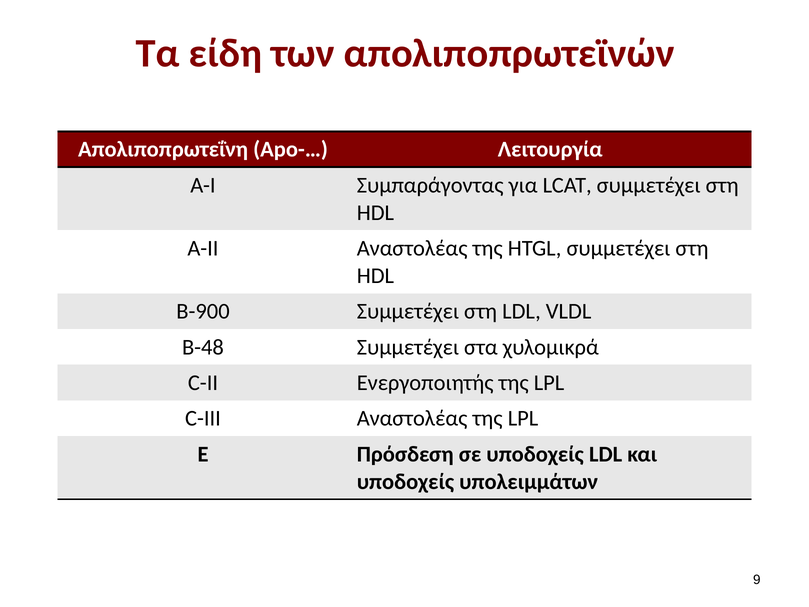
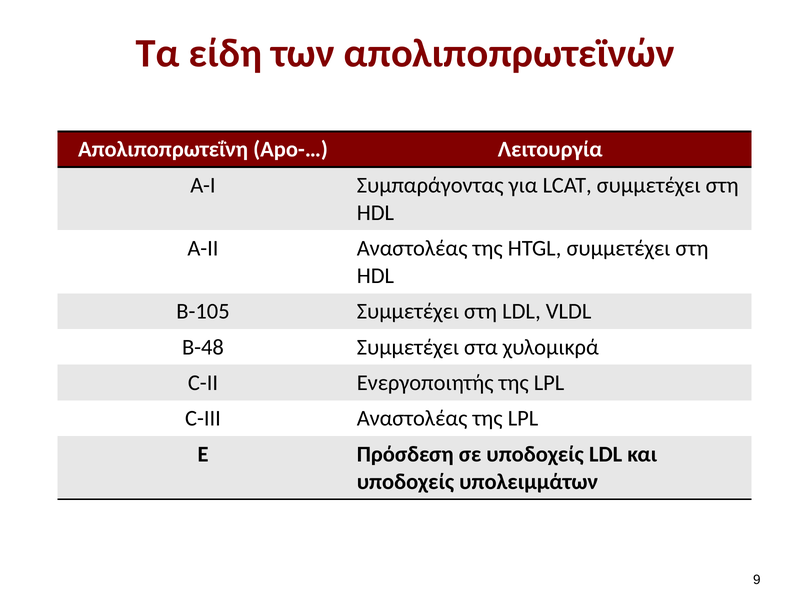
B-900: B-900 -> B-105
